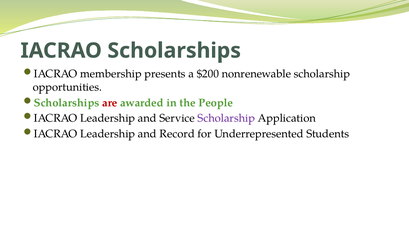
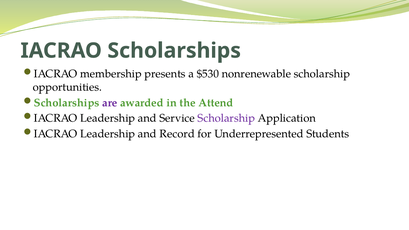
$200: $200 -> $530
are colour: red -> purple
People: People -> Attend
